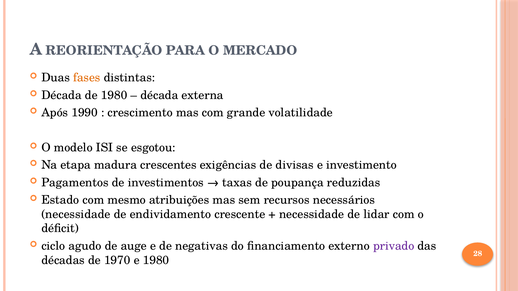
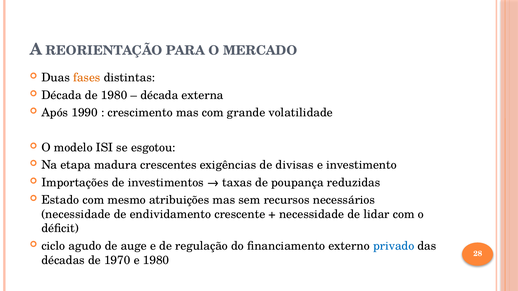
Pagamentos: Pagamentos -> Importações
negativas: negativas -> regulação
privado colour: purple -> blue
